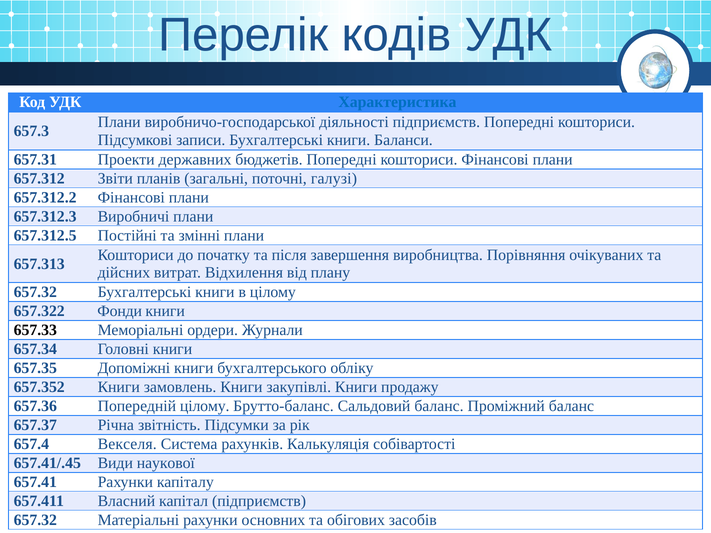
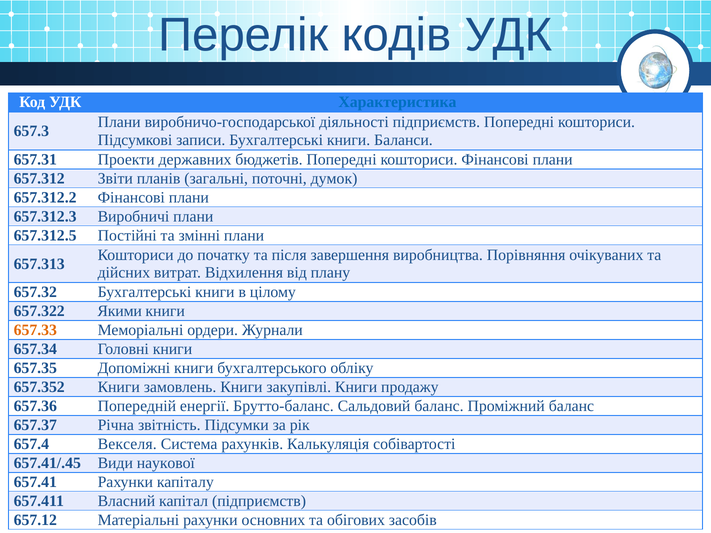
галузі: галузі -> думок
Фонди: Фонди -> Якими
657.33 colour: black -> orange
Попередній цілому: цілому -> енергії
657.32 at (35, 520): 657.32 -> 657.12
